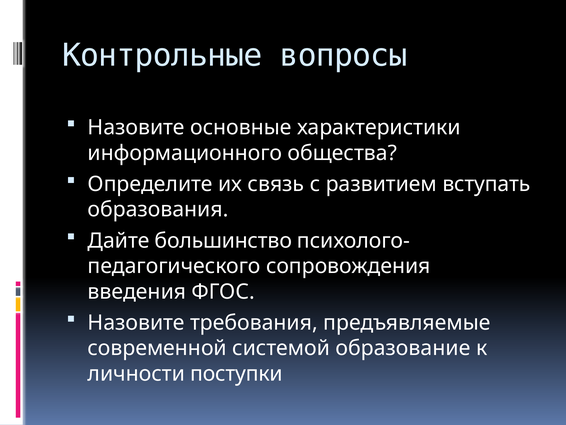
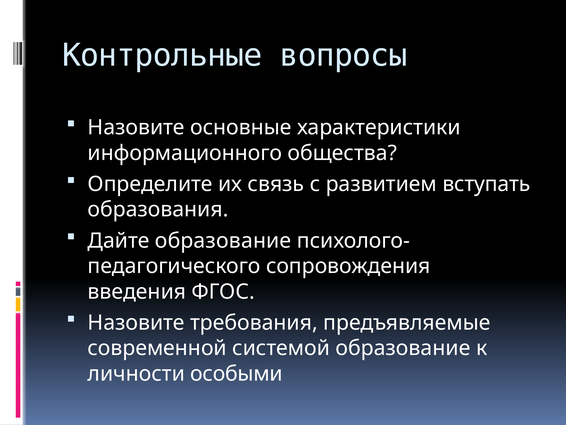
Дайте большинство: большинство -> образование
поступки: поступки -> особыми
